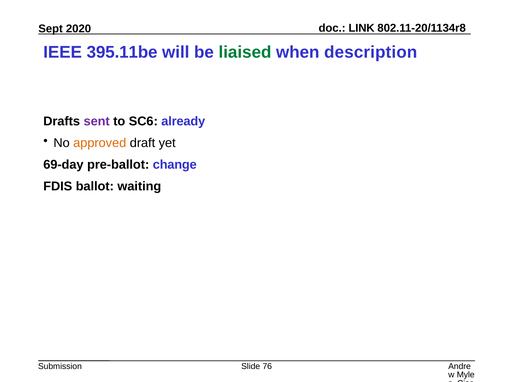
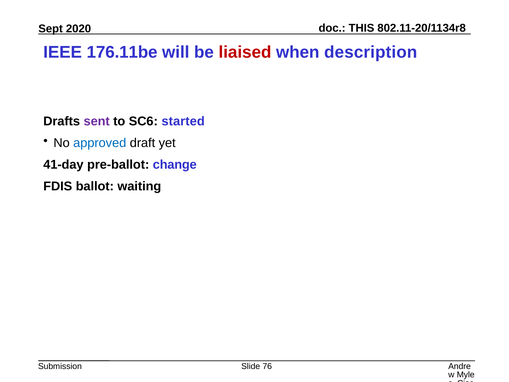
LINK: LINK -> THIS
395.11be: 395.11be -> 176.11be
liaised colour: green -> red
already: already -> started
approved colour: orange -> blue
69-day: 69-day -> 41-day
